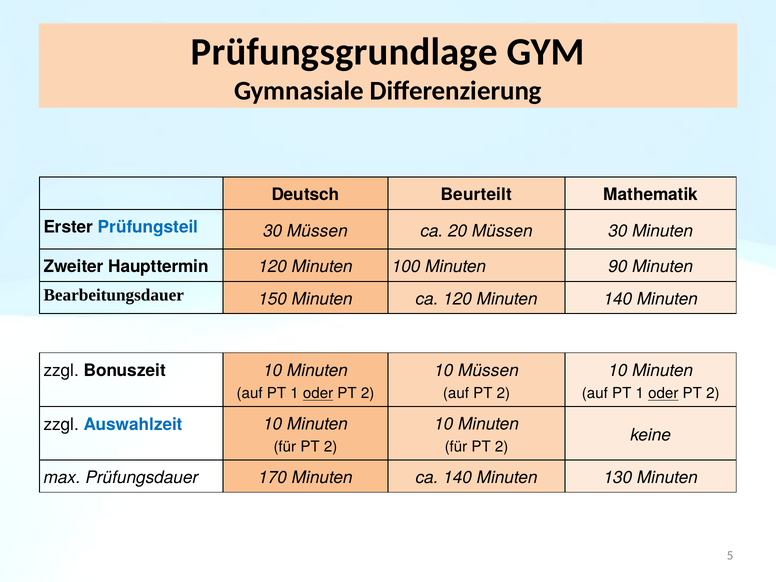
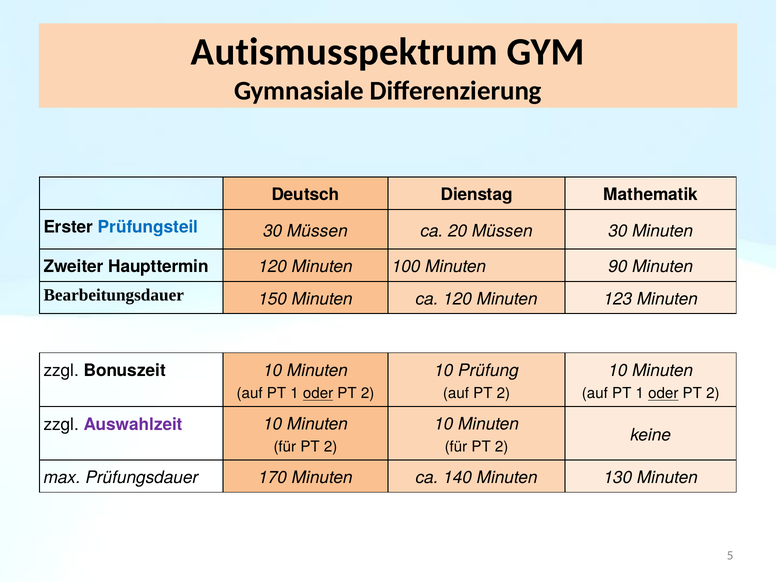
Prüfungsgrundlage: Prüfungsgrundlage -> Autismusspektrum
Beurteilt: Beurteilt -> Dienstag
Minuten 140: 140 -> 123
10 Müssen: Müssen -> Prüfung
Auswahlzeit colour: blue -> purple
